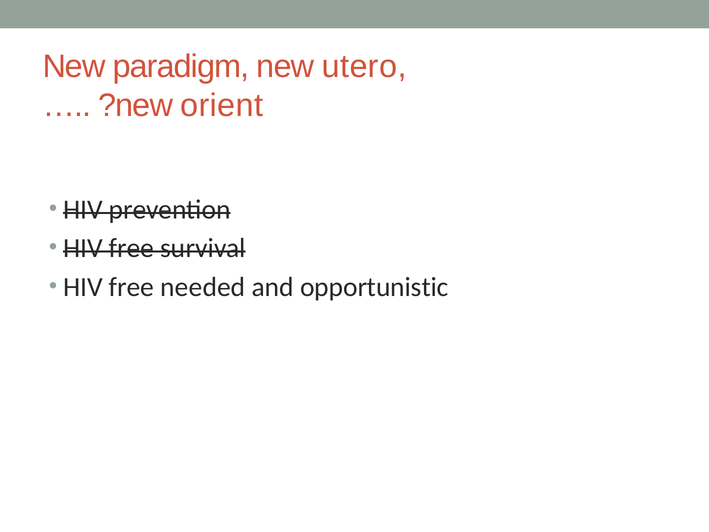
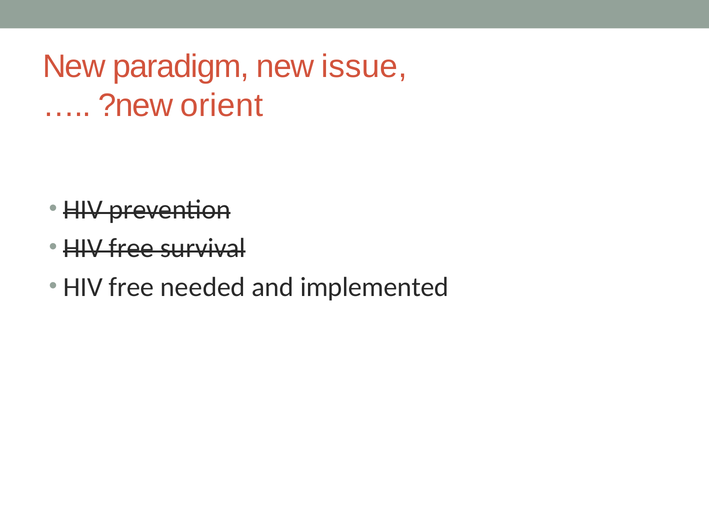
utero: utero -> issue
opportunistic: opportunistic -> implemented
